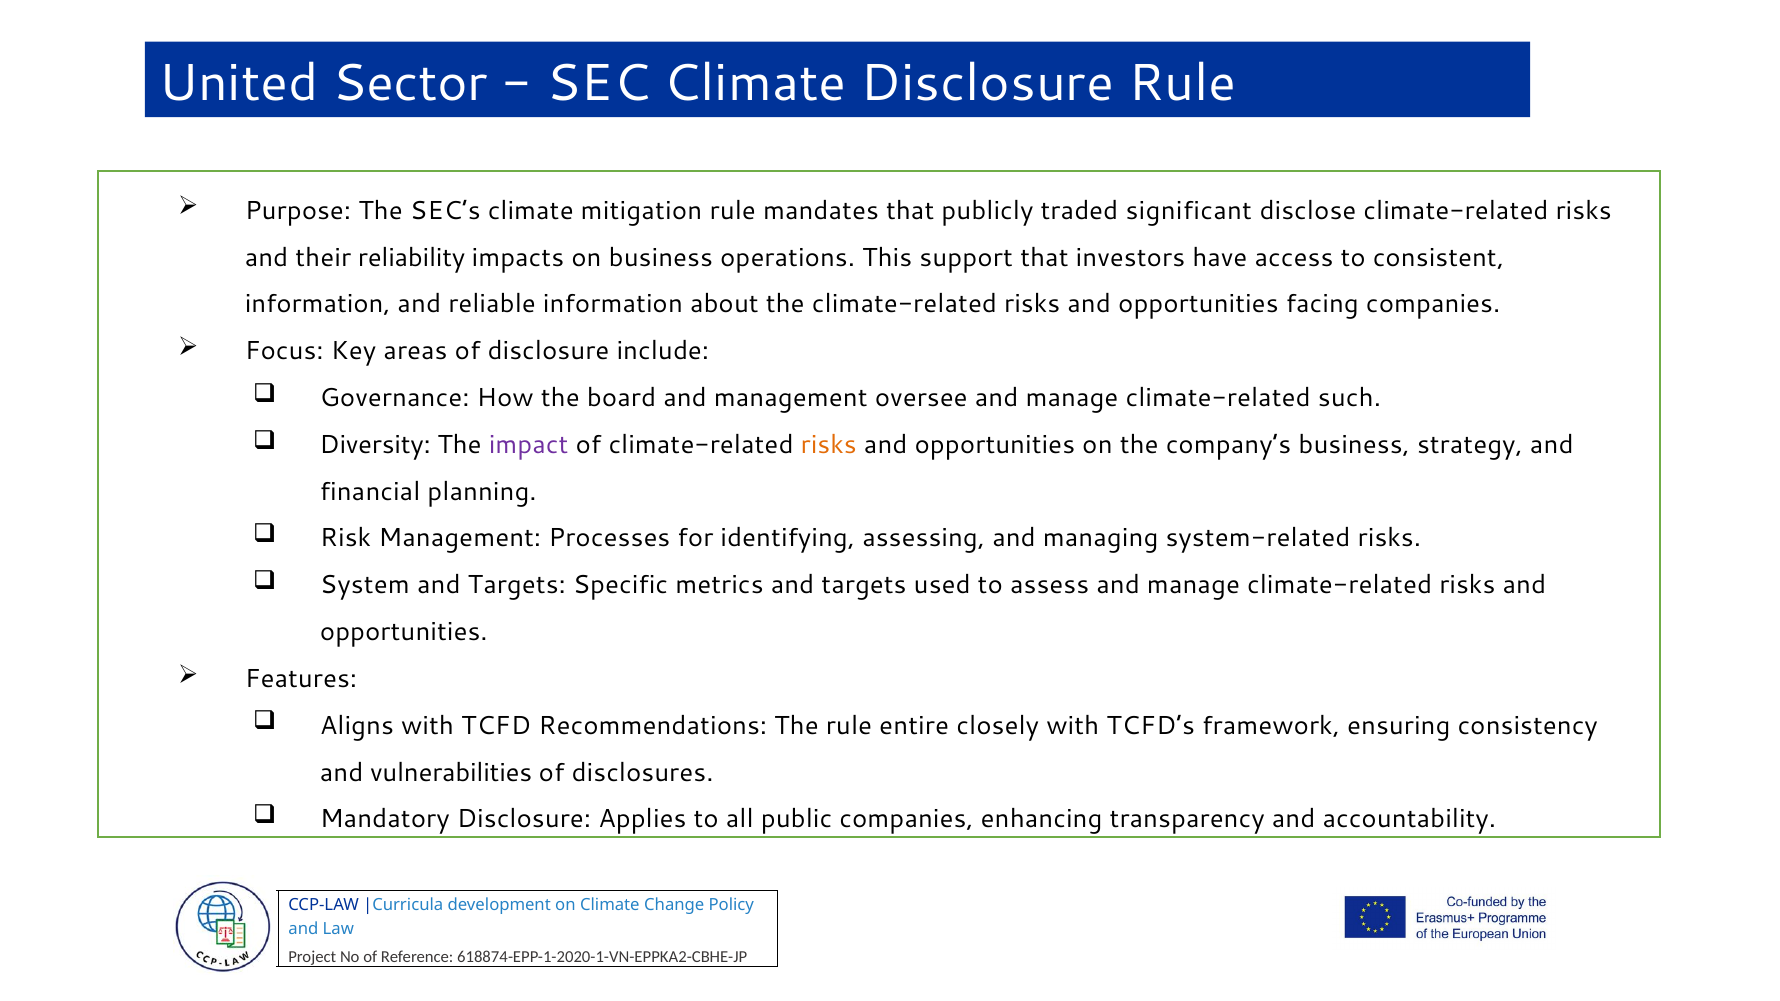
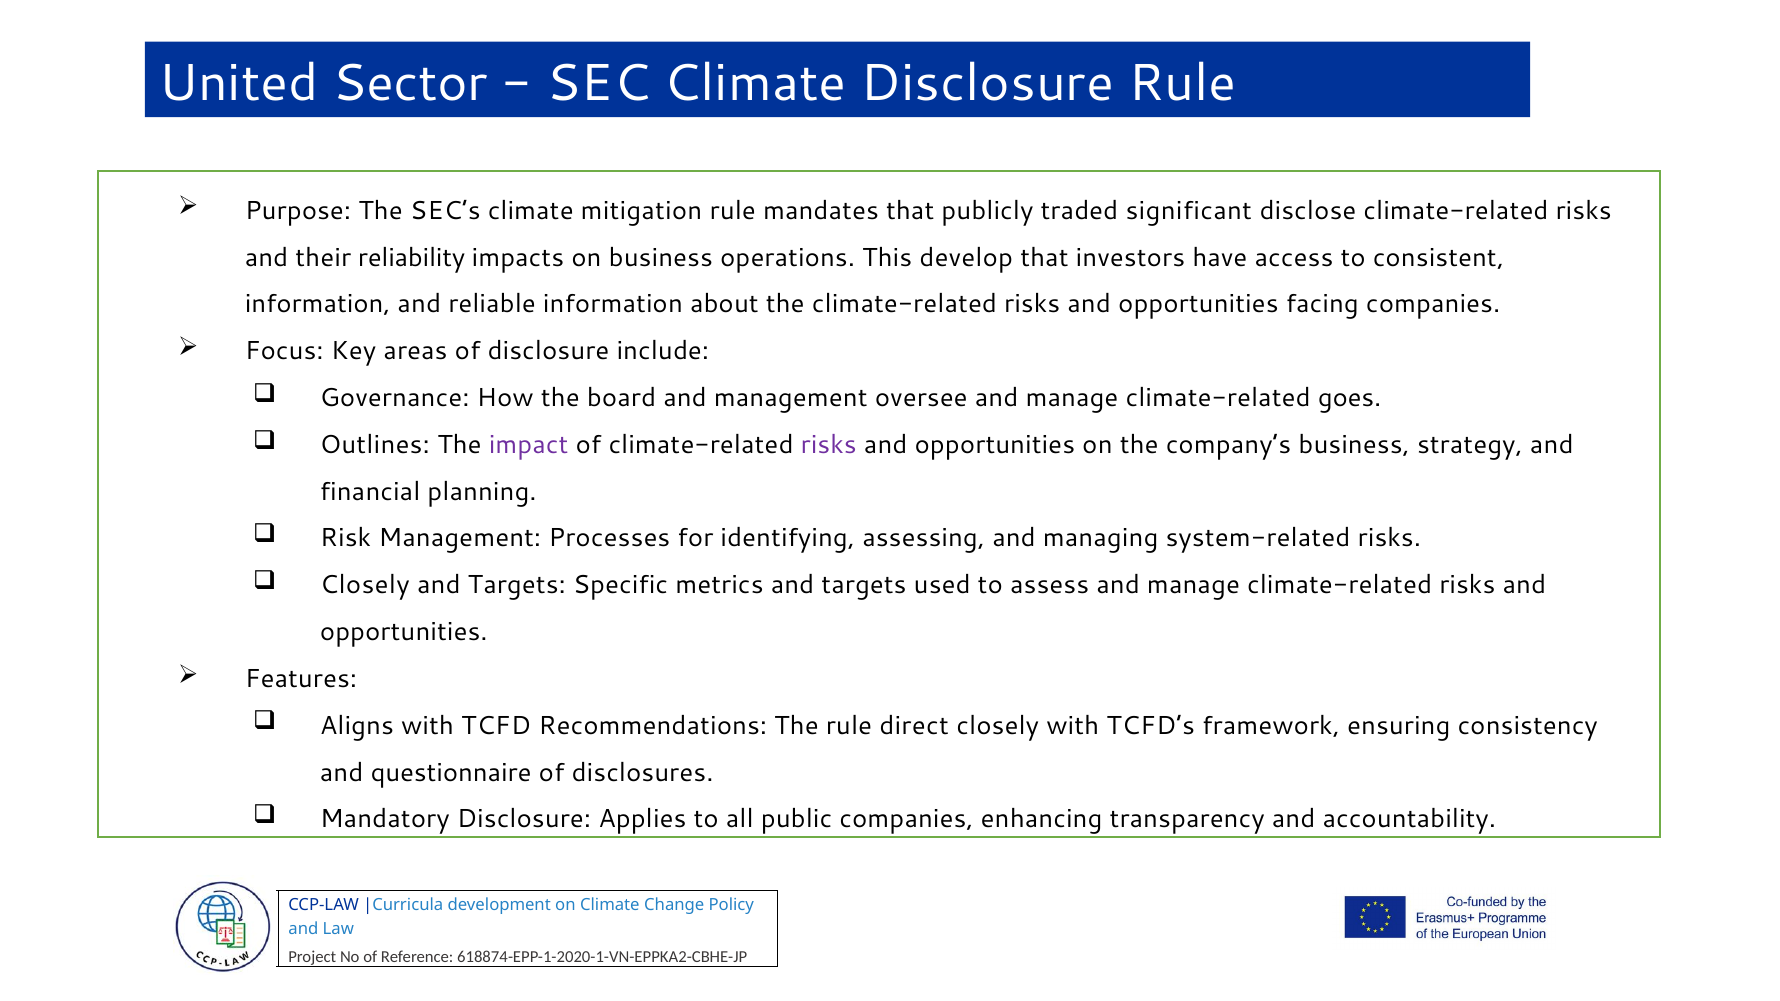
support: support -> develop
such: such -> goes
Diversity: Diversity -> Outlines
risks at (829, 445) colour: orange -> purple
System at (365, 585): System -> Closely
entire: entire -> direct
vulnerabilities: vulnerabilities -> questionnaire
